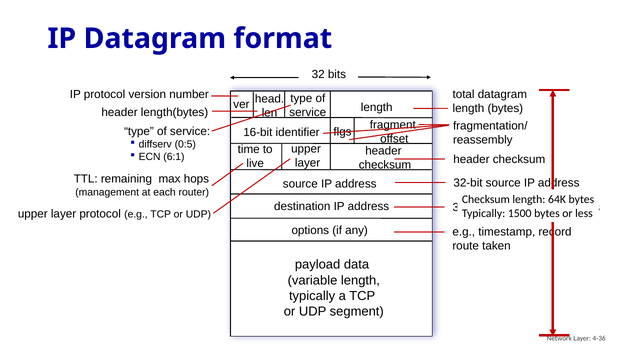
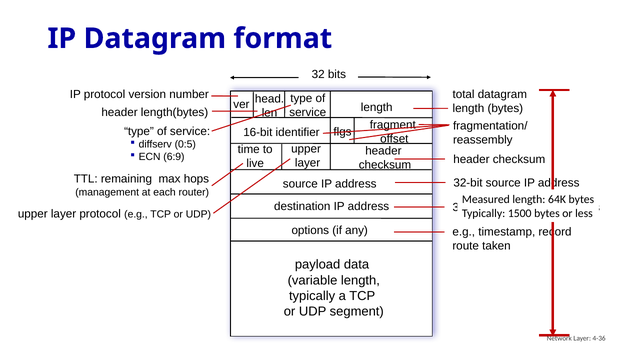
6:1: 6:1 -> 6:9
Checksum at (486, 199): Checksum -> Measured
